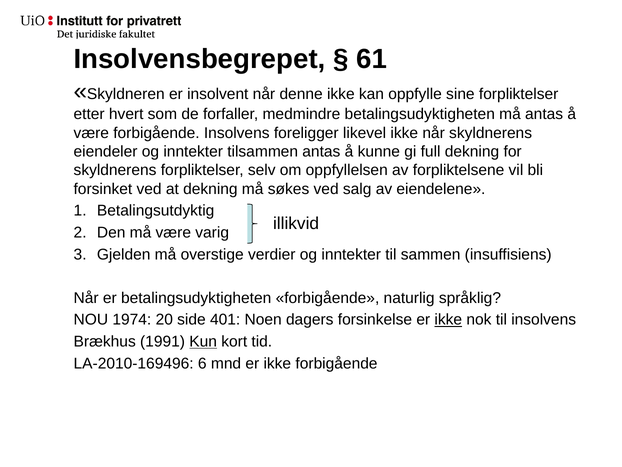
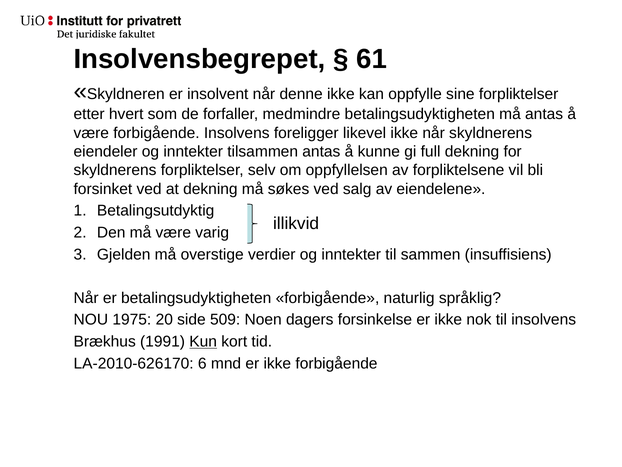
1974: 1974 -> 1975
401: 401 -> 509
ikke at (448, 319) underline: present -> none
LA-2010-169496: LA-2010-169496 -> LA-2010-626170
